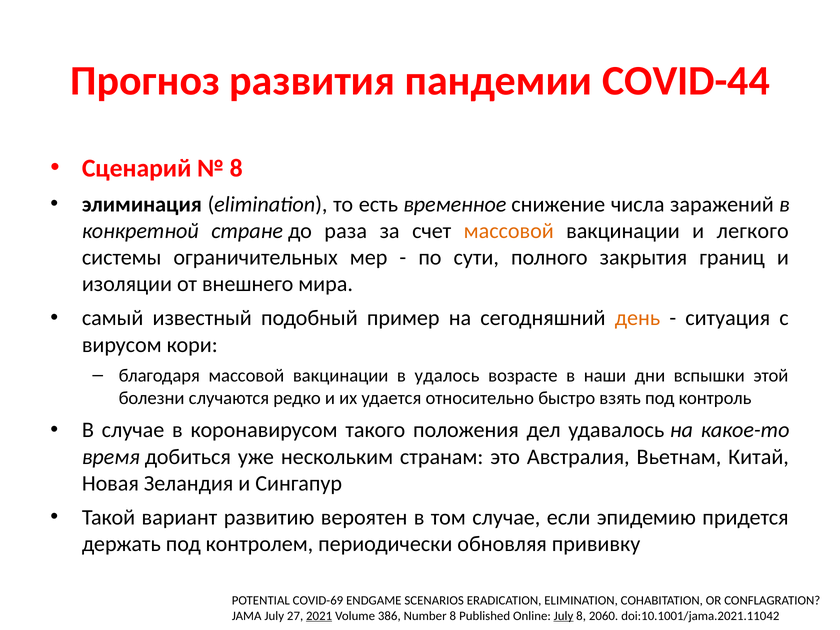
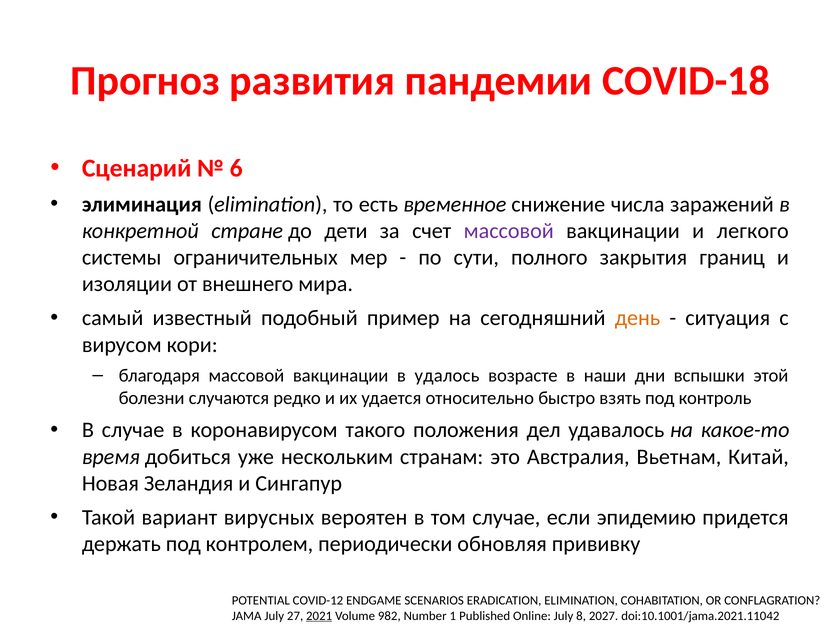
COVID-44: COVID-44 -> COVID-18
8 at (236, 168): 8 -> 6
раза: раза -> дети
массовой at (509, 231) colour: orange -> purple
развитию: развитию -> вирусных
COVID-69: COVID-69 -> COVID-12
386: 386 -> 982
Number 8: 8 -> 1
July at (564, 616) underline: present -> none
2060: 2060 -> 2027
